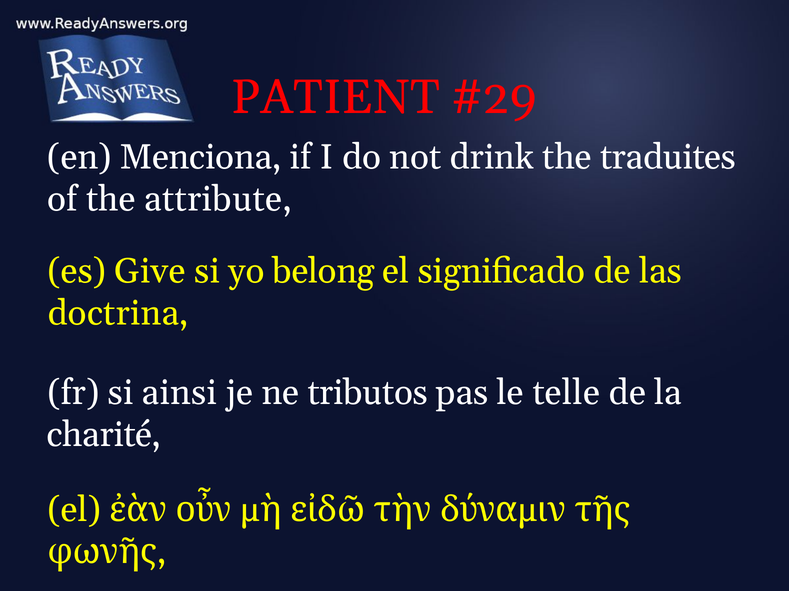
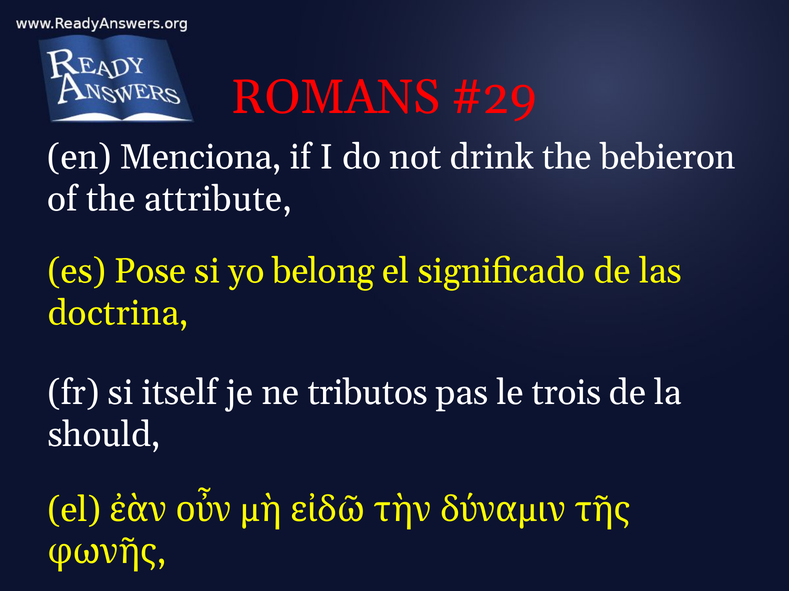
PATIENT: PATIENT -> ROMANS
traduites: traduites -> bebieron
Give: Give -> Pose
ainsi: ainsi -> itself
telle: telle -> trois
charité: charité -> should
